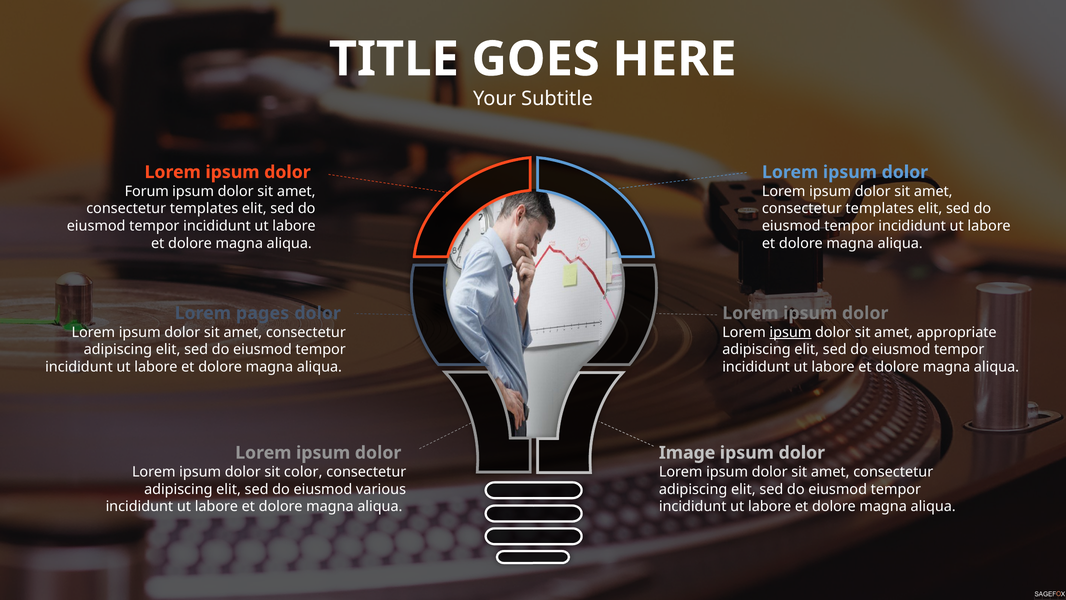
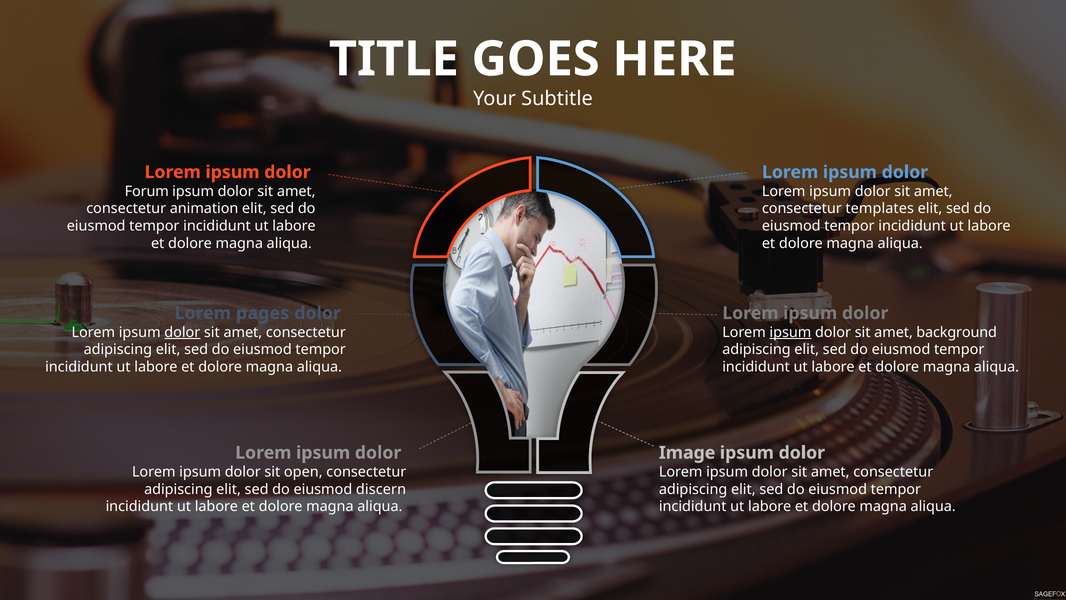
templates at (204, 209): templates -> animation
dolor at (182, 332) underline: none -> present
appropriate: appropriate -> background
color: color -> open
various: various -> discern
